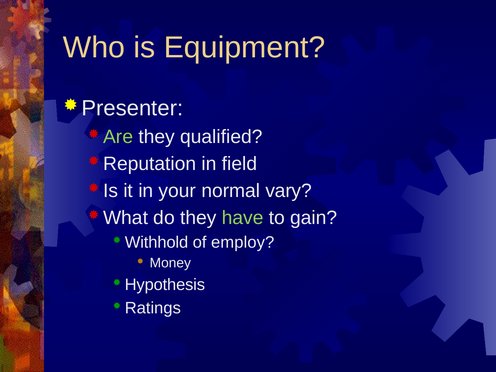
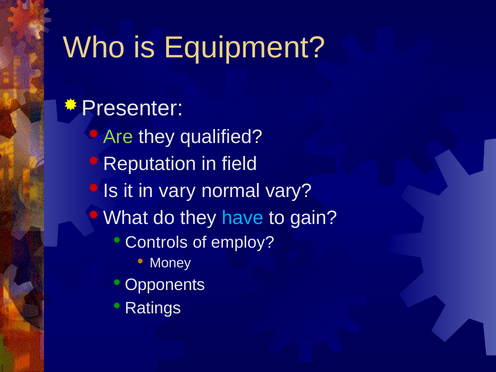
in your: your -> vary
have colour: light green -> light blue
Withhold: Withhold -> Controls
Hypothesis: Hypothesis -> Opponents
